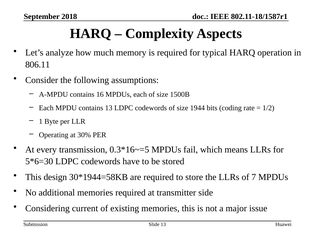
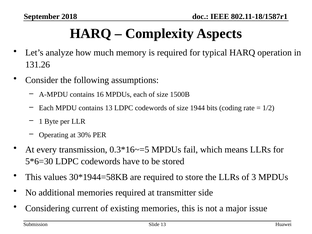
806.11: 806.11 -> 131.26
design: design -> values
7: 7 -> 3
